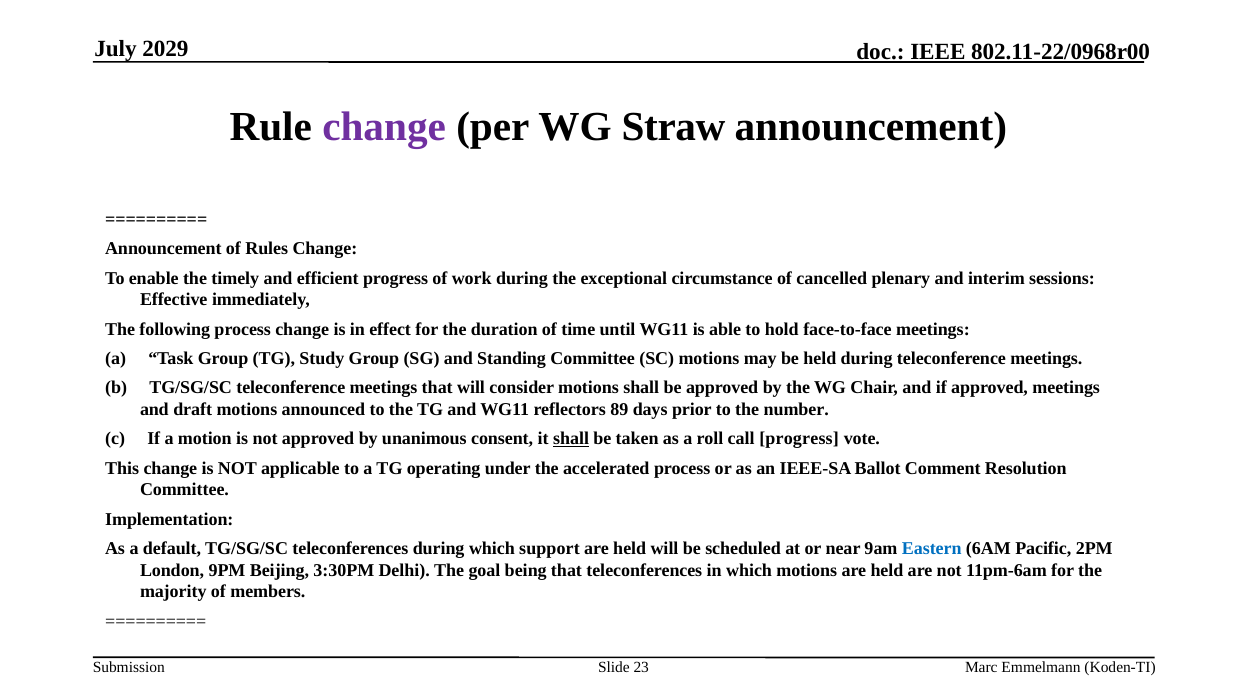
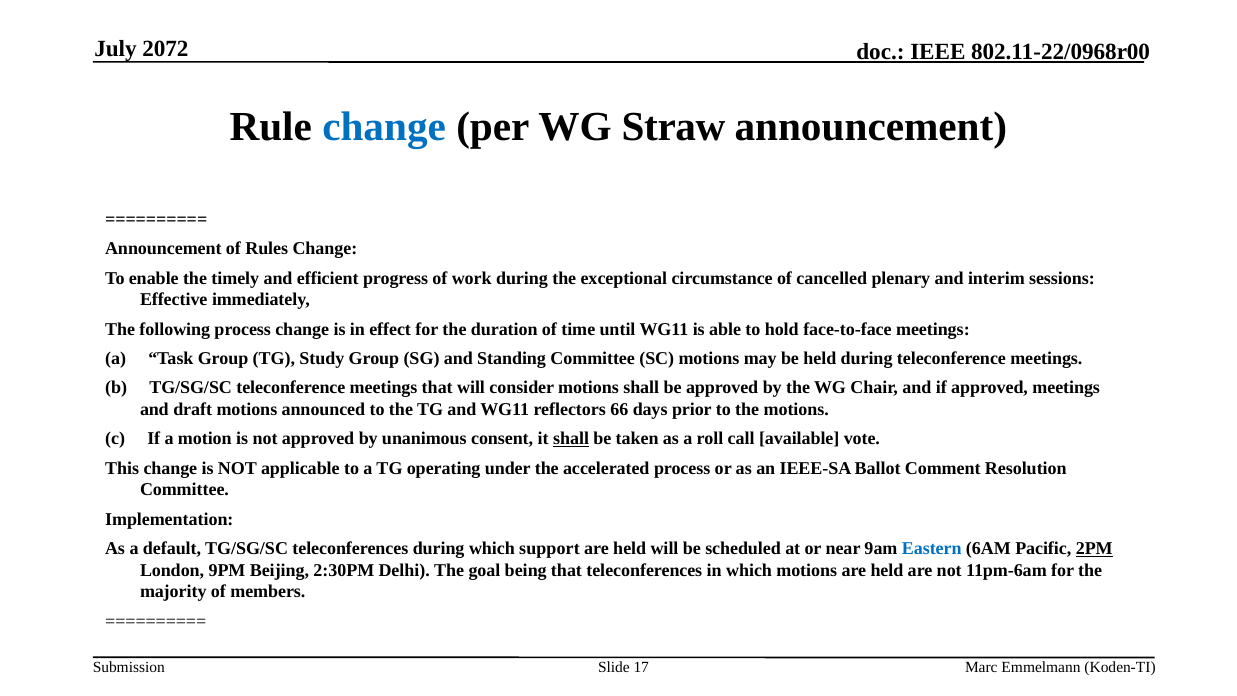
2029: 2029 -> 2072
change at (384, 127) colour: purple -> blue
89: 89 -> 66
the number: number -> motions
call progress: progress -> available
2PM underline: none -> present
3:30PM: 3:30PM -> 2:30PM
23: 23 -> 17
